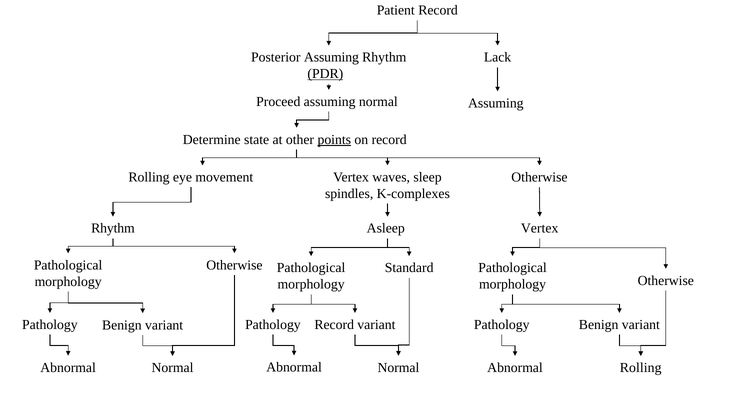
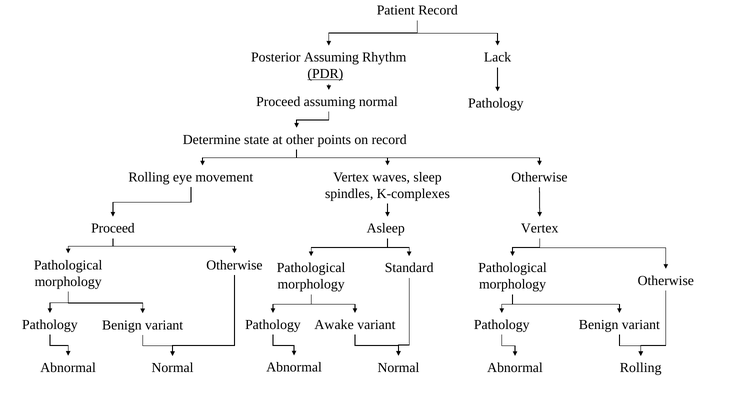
normal Assuming: Assuming -> Pathology
points underline: present -> none
Rhythm at (113, 228): Rhythm -> Proceed
Pathology Record: Record -> Awake
